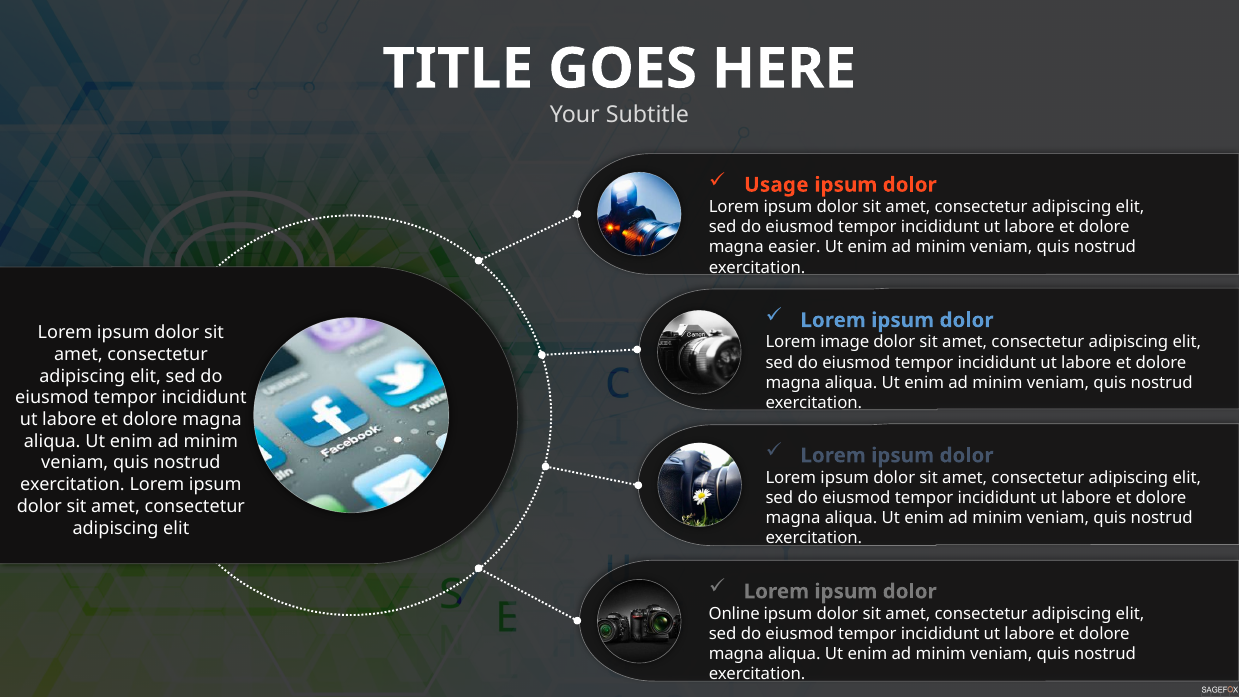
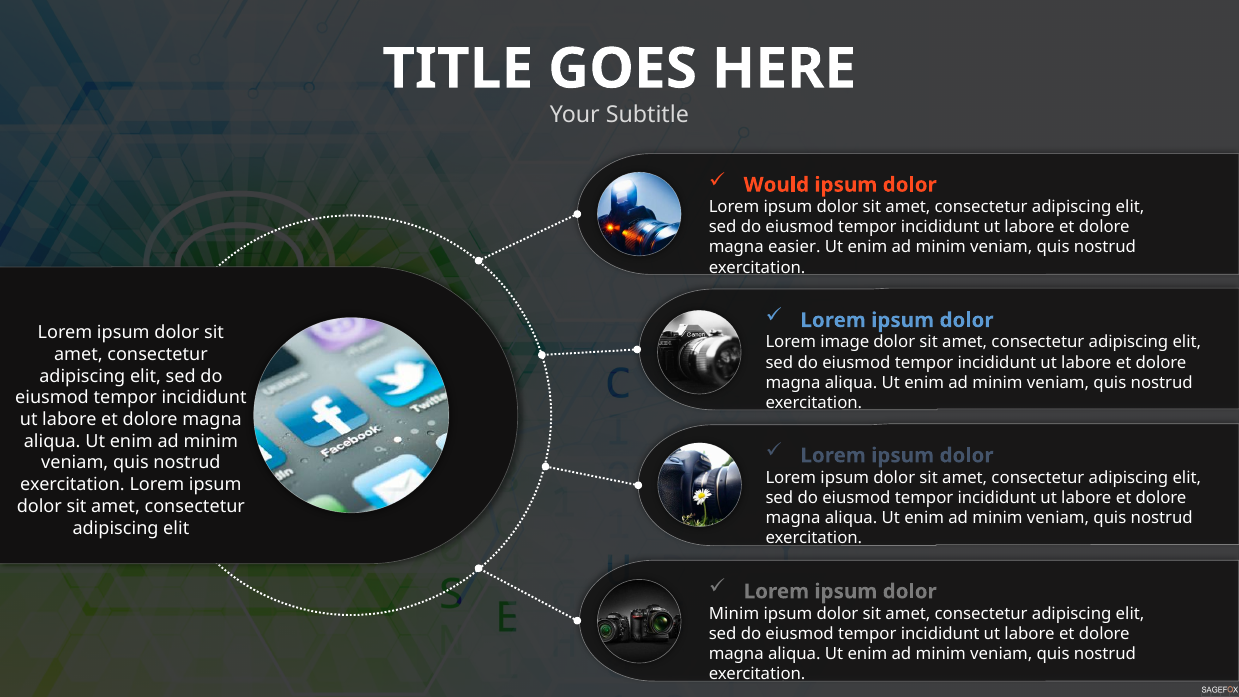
Usage: Usage -> Would
Online at (734, 614): Online -> Minim
